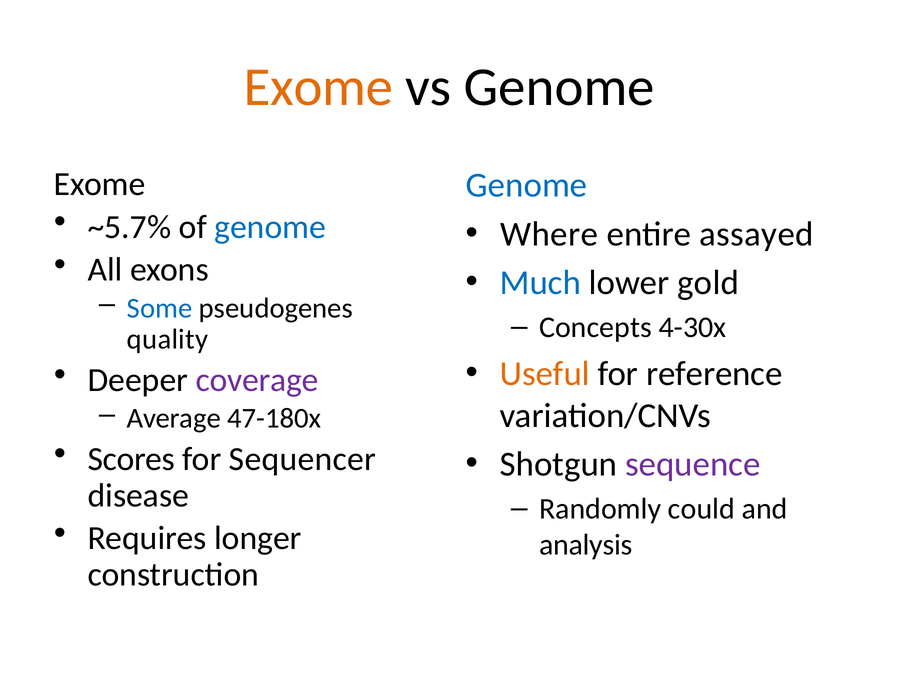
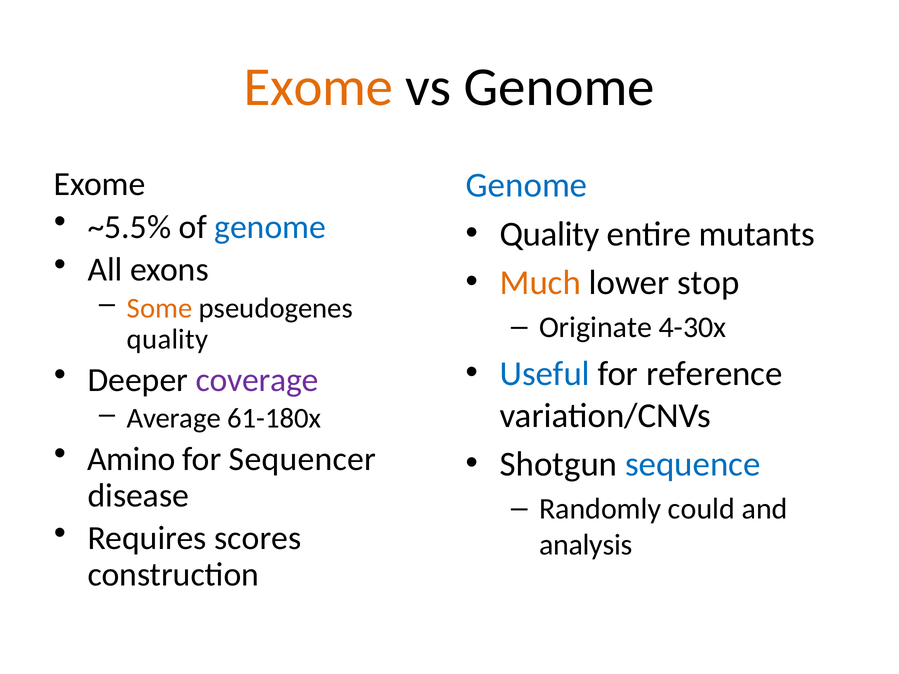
~5.7%: ~5.7% -> ~5.5%
Where at (549, 234): Where -> Quality
assayed: assayed -> mutants
Much colour: blue -> orange
gold: gold -> stop
Some colour: blue -> orange
Concepts: Concepts -> Originate
Useful colour: orange -> blue
47-180x: 47-180x -> 61-180x
Scores: Scores -> Amino
sequence colour: purple -> blue
longer: longer -> scores
